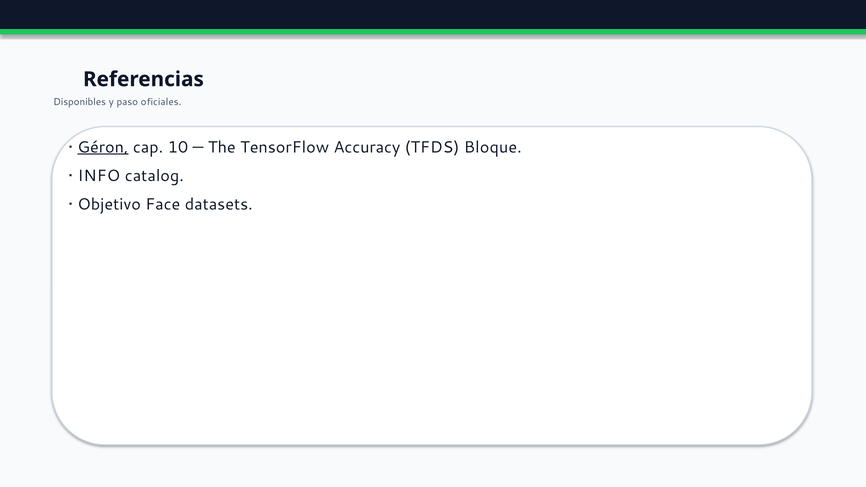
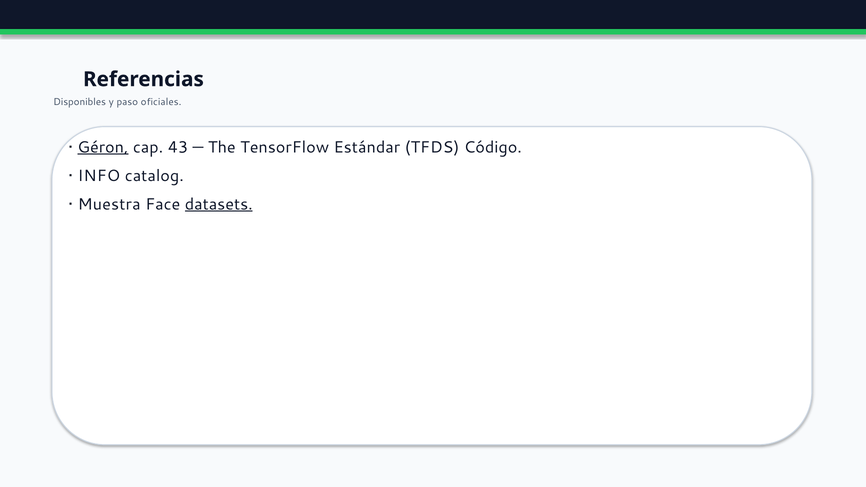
10: 10 -> 43
Accuracy: Accuracy -> Estándar
Bloque: Bloque -> Código
Objetivo: Objetivo -> Muestra
datasets underline: none -> present
